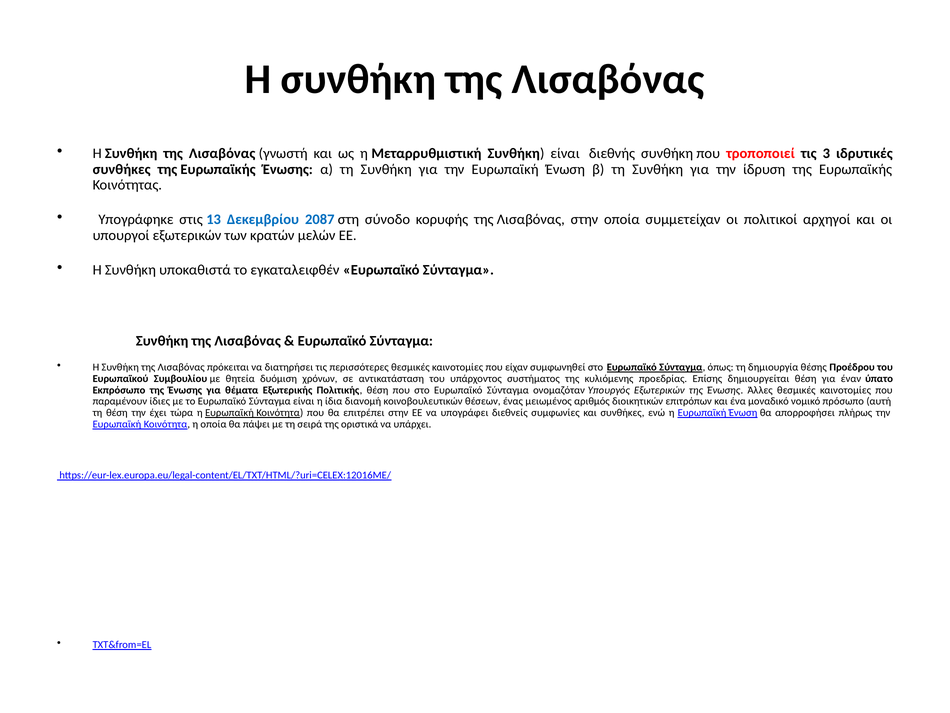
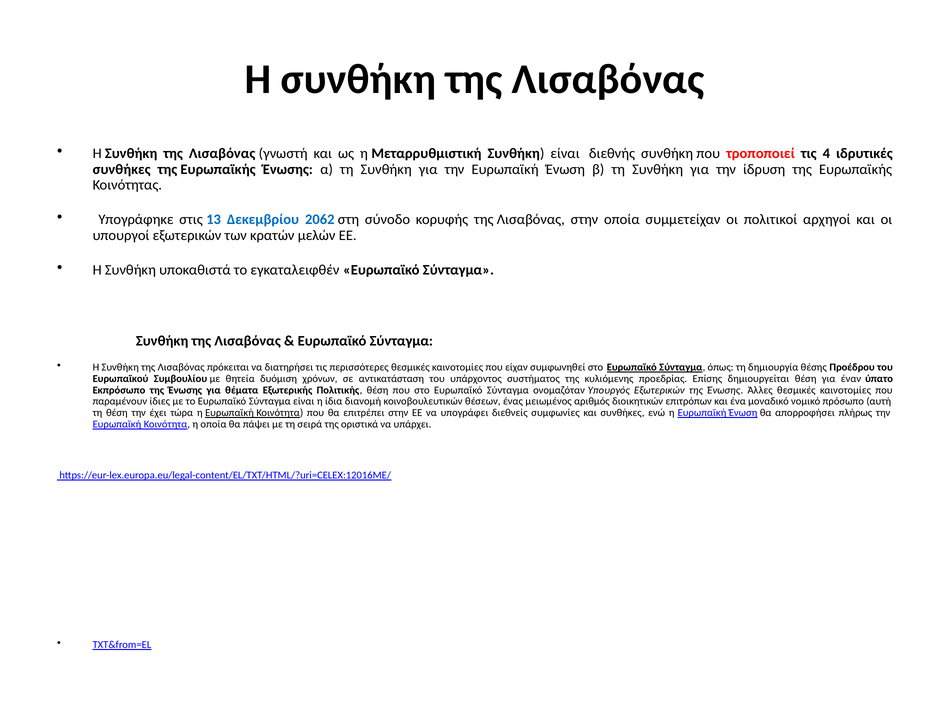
3: 3 -> 4
2087: 2087 -> 2062
